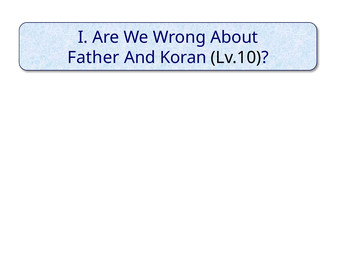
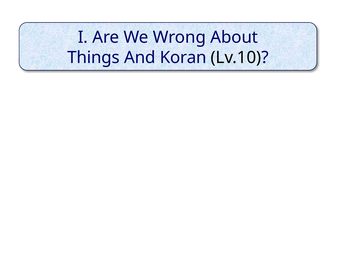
Father: Father -> Things
